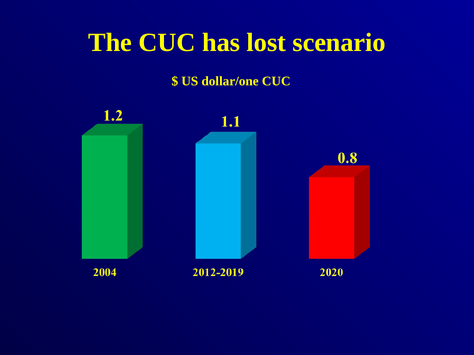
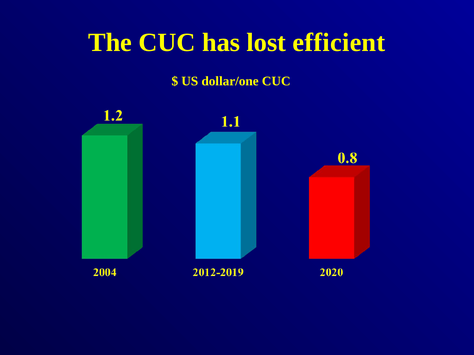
scenario: scenario -> efficient
